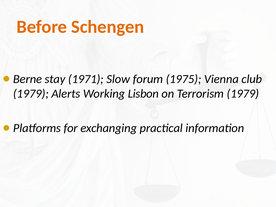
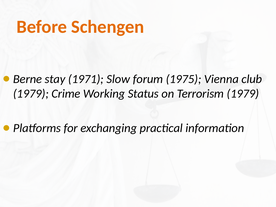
Alerts: Alerts -> Crime
Lisbon: Lisbon -> Status
